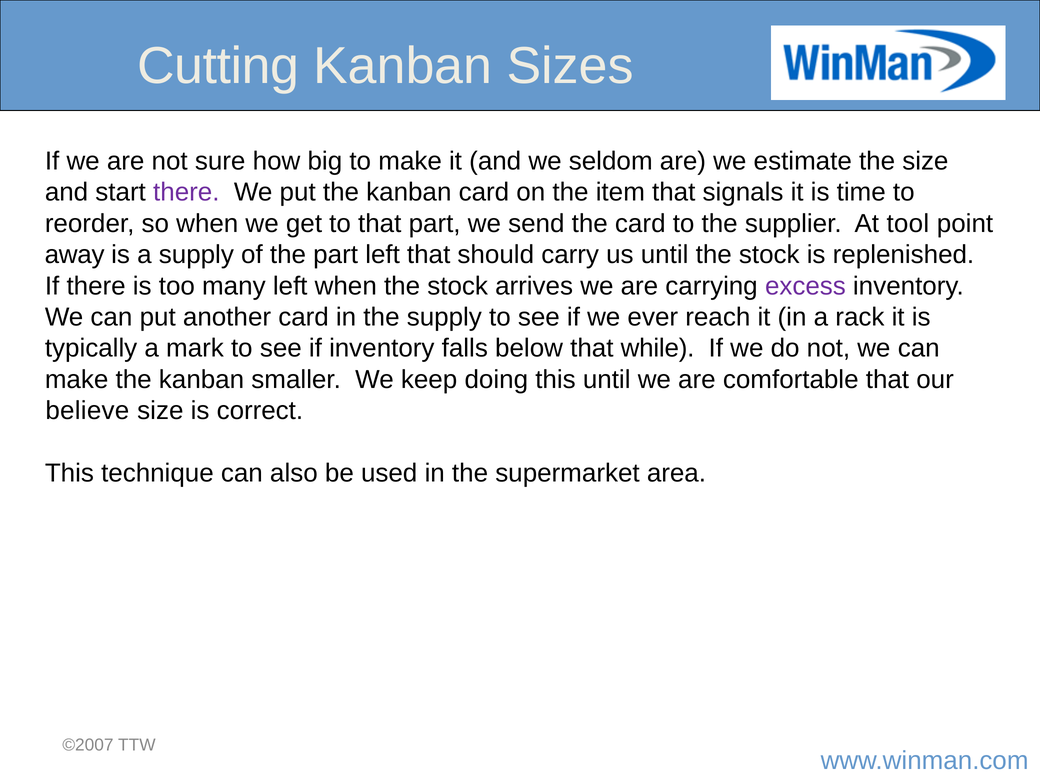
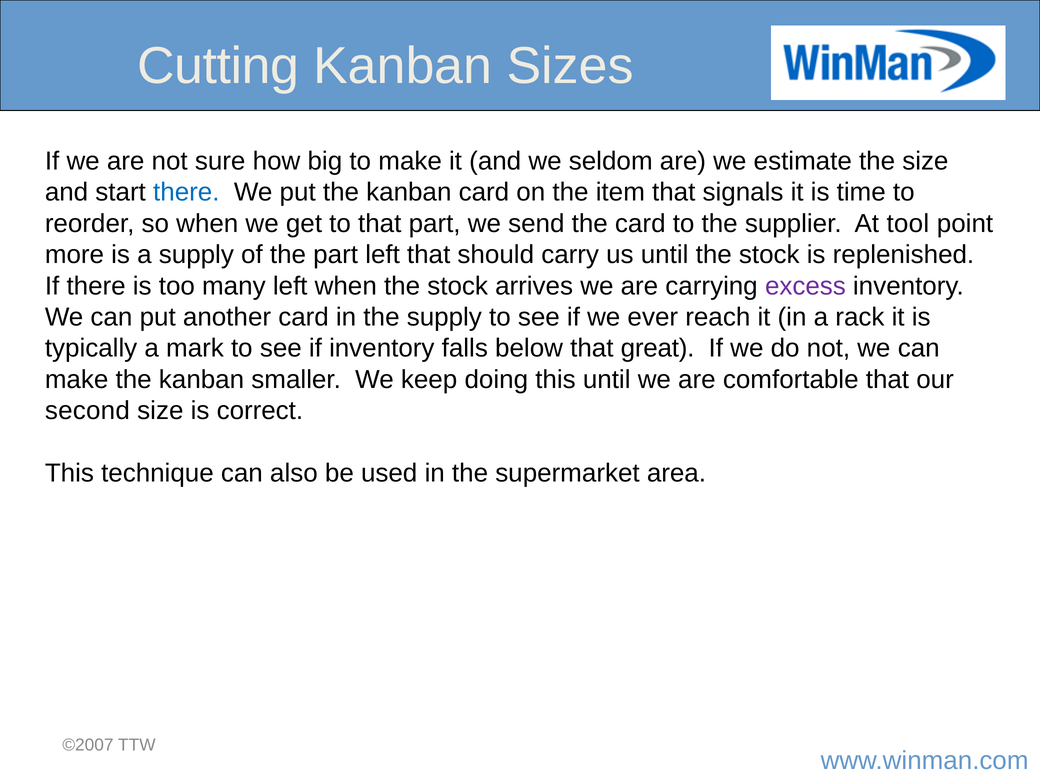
there at (186, 192) colour: purple -> blue
away: away -> more
while: while -> great
believe: believe -> second
